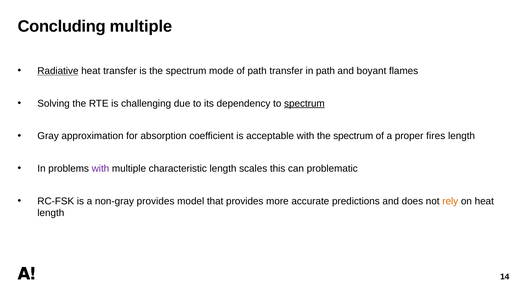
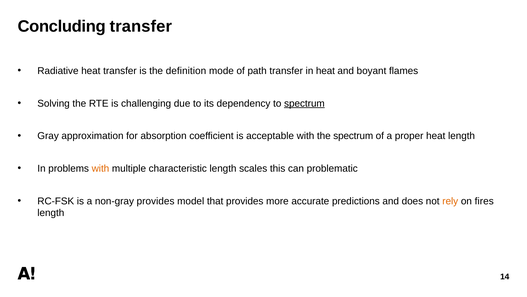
Concluding multiple: multiple -> transfer
Radiative underline: present -> none
is the spectrum: spectrum -> definition
in path: path -> heat
proper fires: fires -> heat
with at (100, 168) colour: purple -> orange
on heat: heat -> fires
